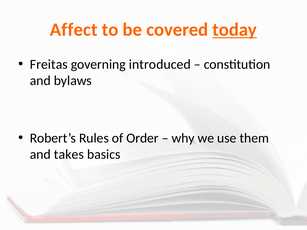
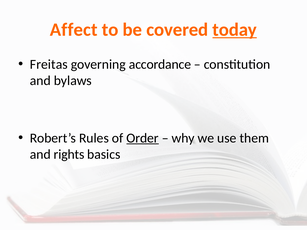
introduced: introduced -> accordance
Order underline: none -> present
takes: takes -> rights
